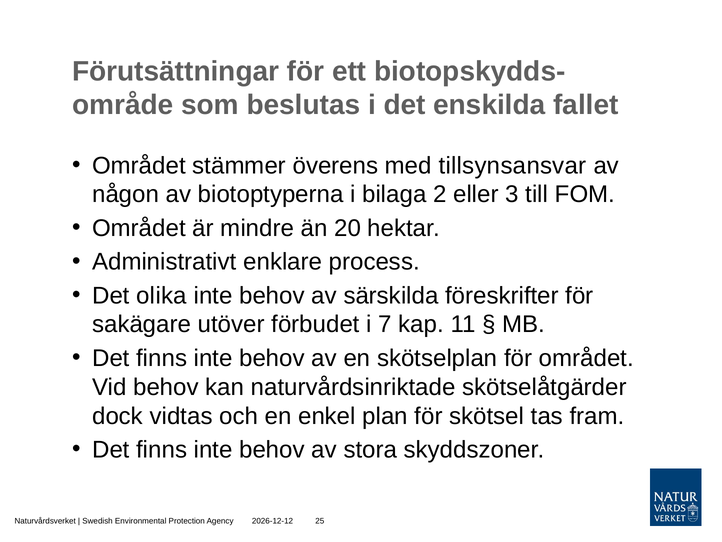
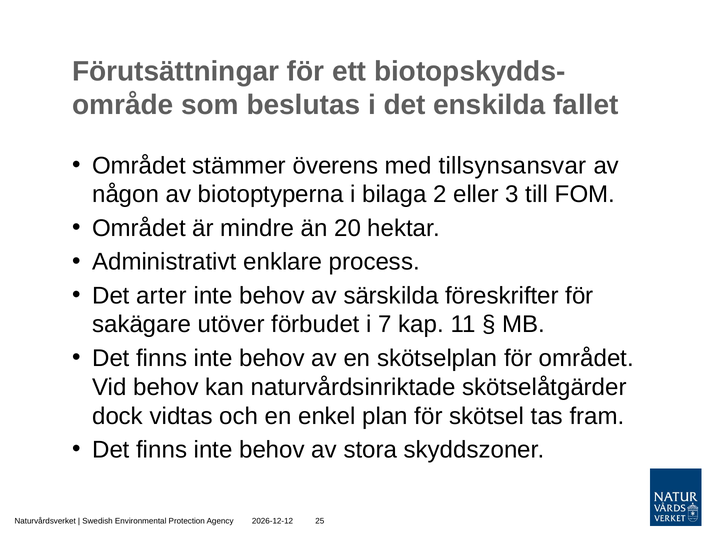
olika: olika -> arter
